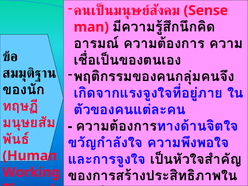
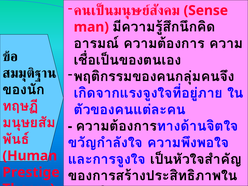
Working: Working -> Prestige
